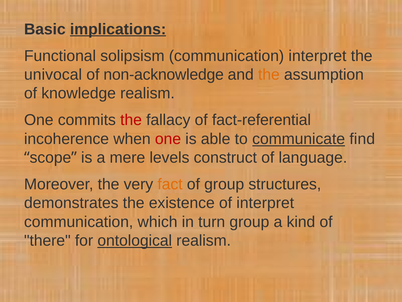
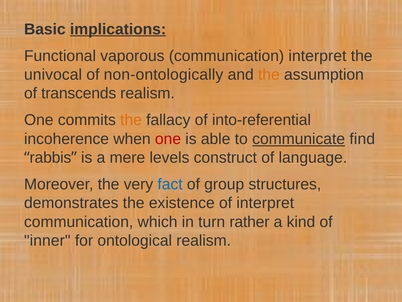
solipsism: solipsism -> vaporous
non-acknowledge: non-acknowledge -> non-ontologically
knowledge: knowledge -> transcends
the at (131, 120) colour: red -> orange
fact-referential: fact-referential -> into-referential
scope: scope -> rabbis
fact colour: orange -> blue
turn group: group -> rather
there: there -> inner
ontological underline: present -> none
